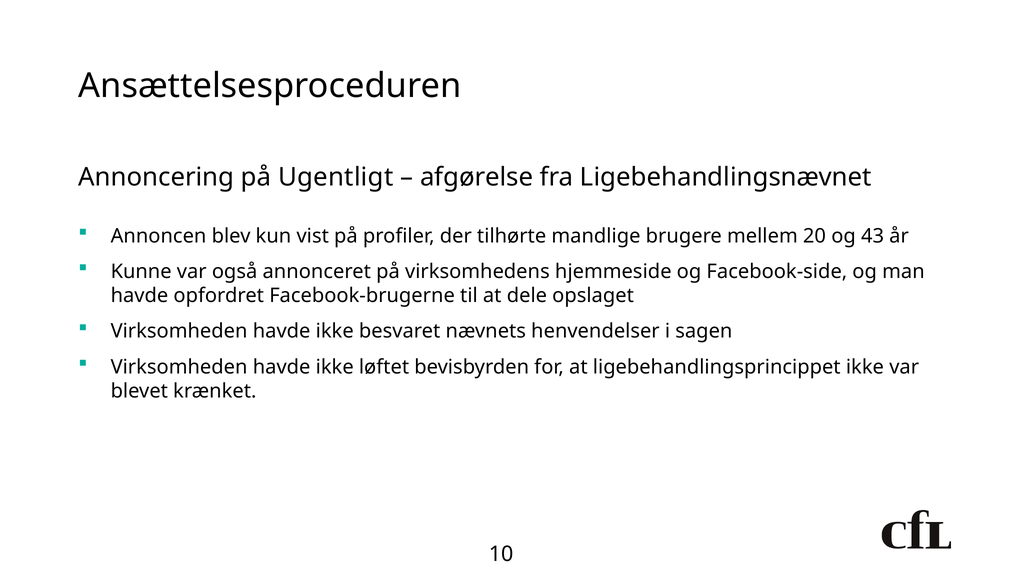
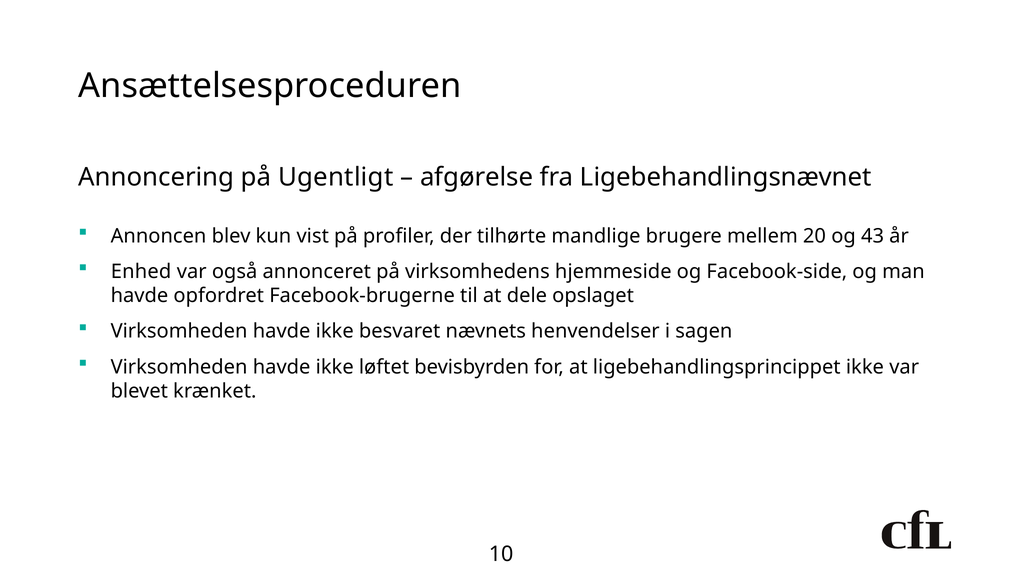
Kunne: Kunne -> Enhed
